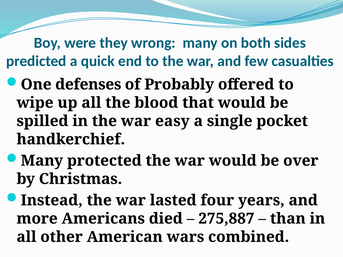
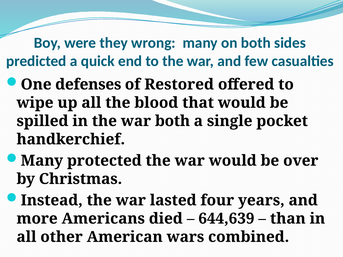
Probably: Probably -> Restored
war easy: easy -> both
275,887: 275,887 -> 644,639
